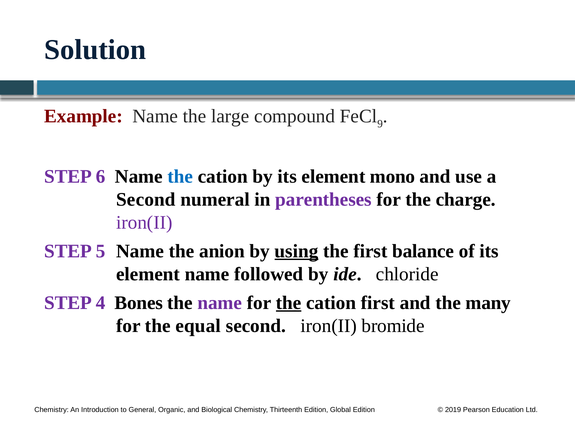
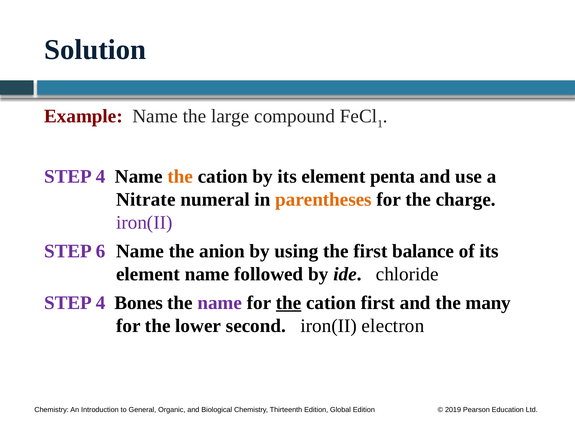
9: 9 -> 1
6 at (101, 177): 6 -> 4
the at (180, 177) colour: blue -> orange
mono: mono -> penta
Second at (146, 200): Second -> Nitrate
parentheses colour: purple -> orange
5: 5 -> 6
using underline: present -> none
equal: equal -> lower
bromide: bromide -> electron
